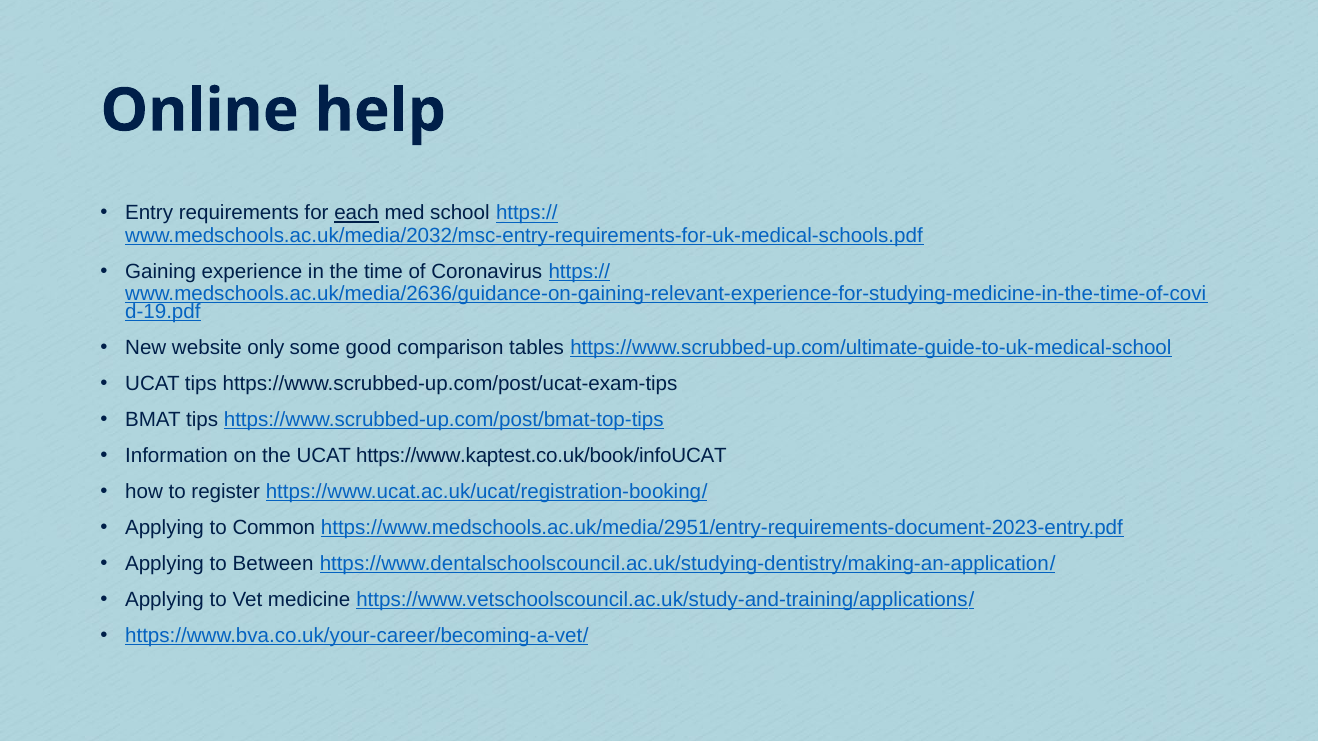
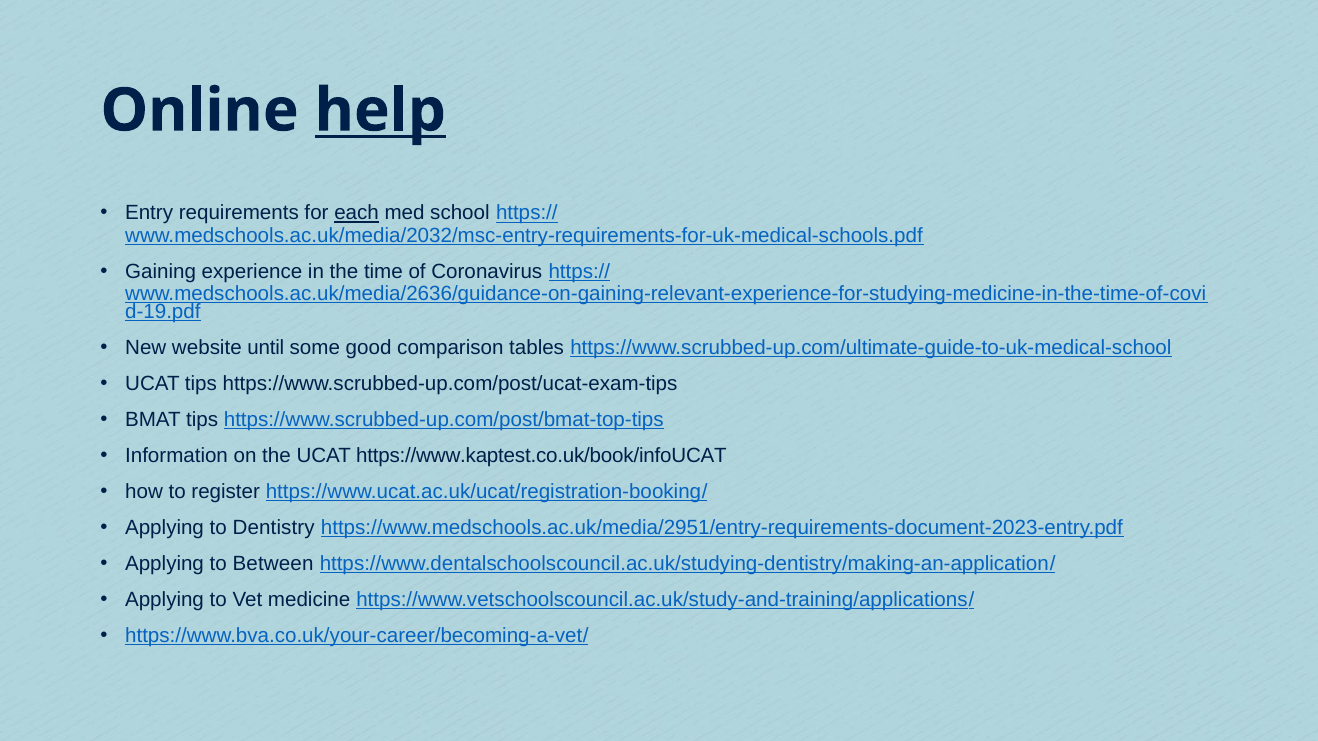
help underline: none -> present
only: only -> until
Common: Common -> Dentistry
